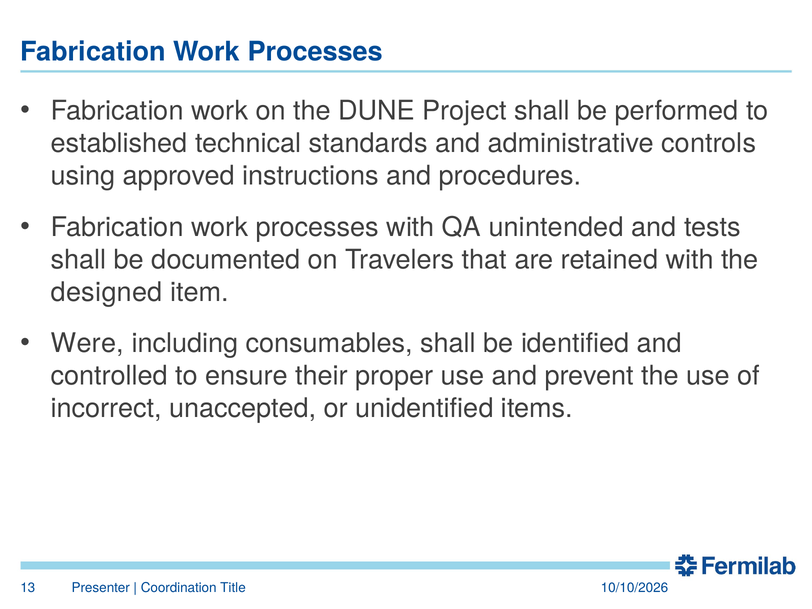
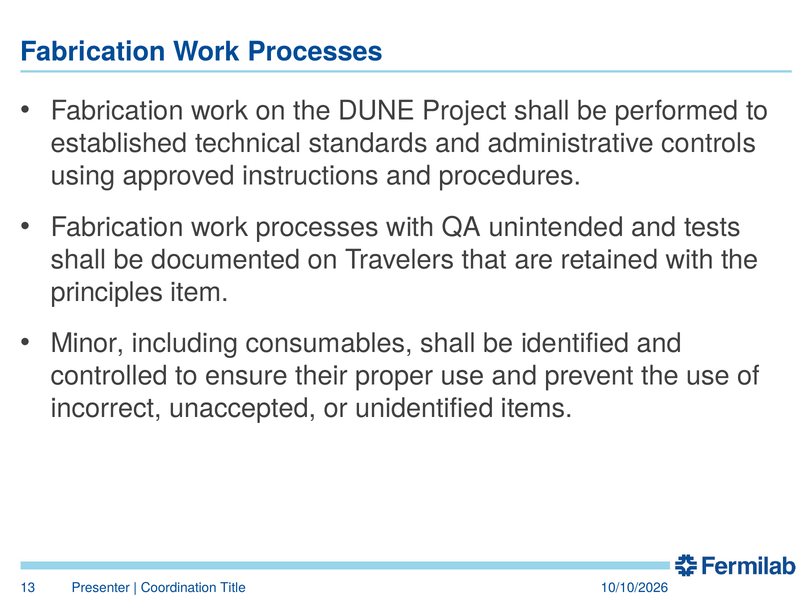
designed: designed -> principles
Were: Were -> Minor
